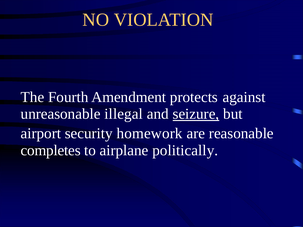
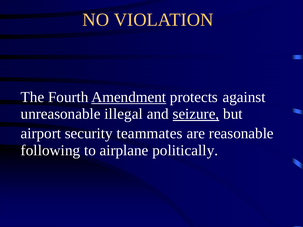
Amendment underline: none -> present
homework: homework -> teammates
completes: completes -> following
